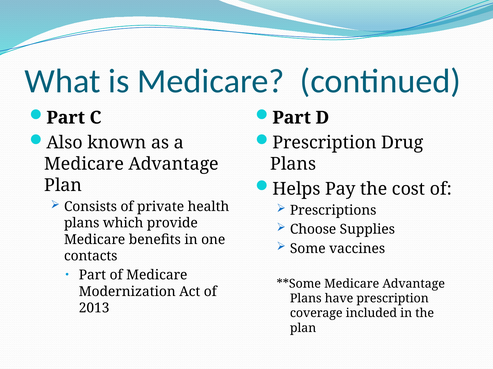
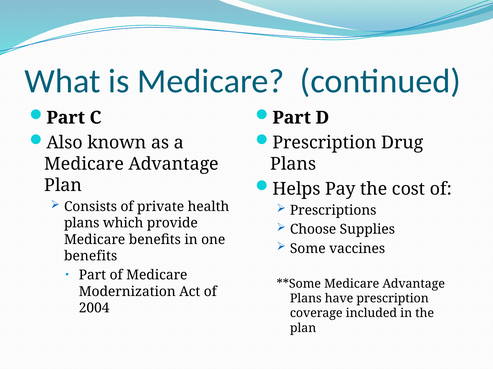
contacts at (91, 256): contacts -> benefits
2013: 2013 -> 2004
